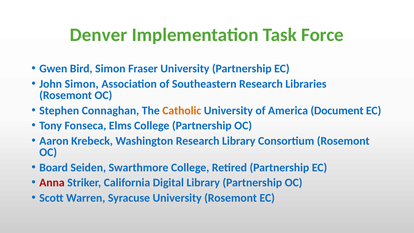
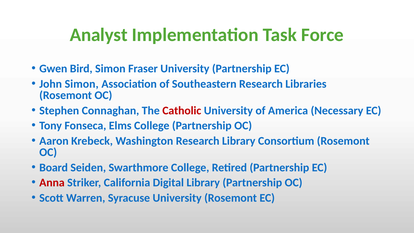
Denver: Denver -> Analyst
Catholic colour: orange -> red
Document: Document -> Necessary
